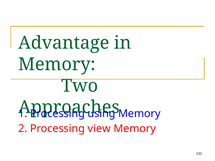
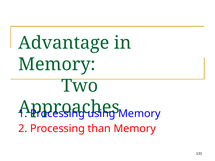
view: view -> than
